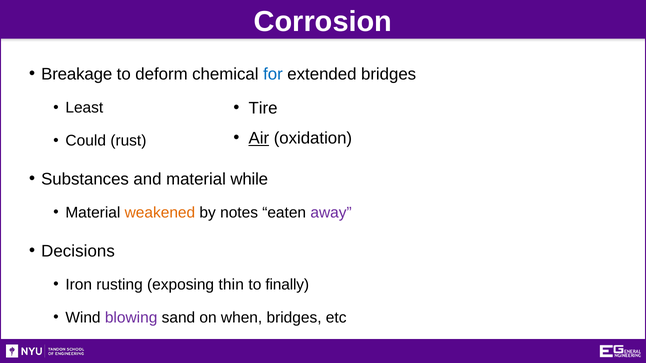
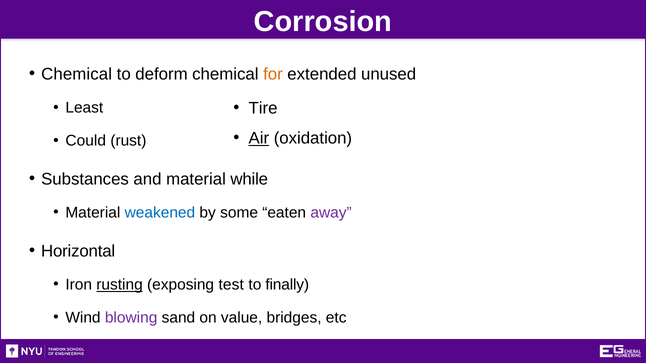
Breakage at (77, 74): Breakage -> Chemical
for colour: blue -> orange
extended bridges: bridges -> unused
weakened colour: orange -> blue
notes: notes -> some
Decisions: Decisions -> Horizontal
rusting underline: none -> present
thin: thin -> test
when: when -> value
